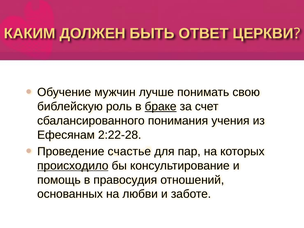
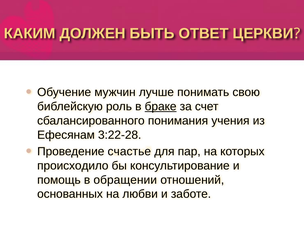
2:22-28: 2:22-28 -> 3:22-28
происходило underline: present -> none
правосудия: правосудия -> обращении
